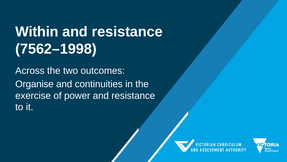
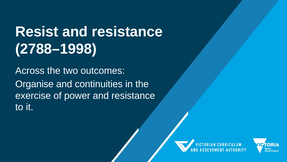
Within: Within -> Resist
7562–1998: 7562–1998 -> 2788–1998
